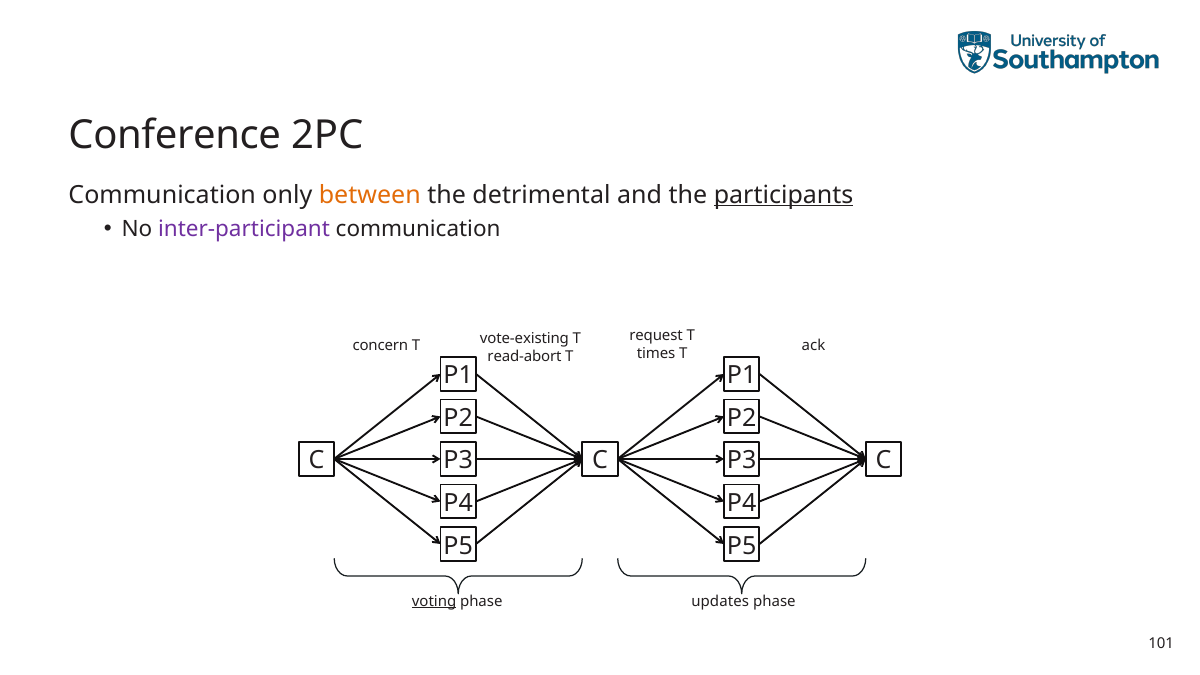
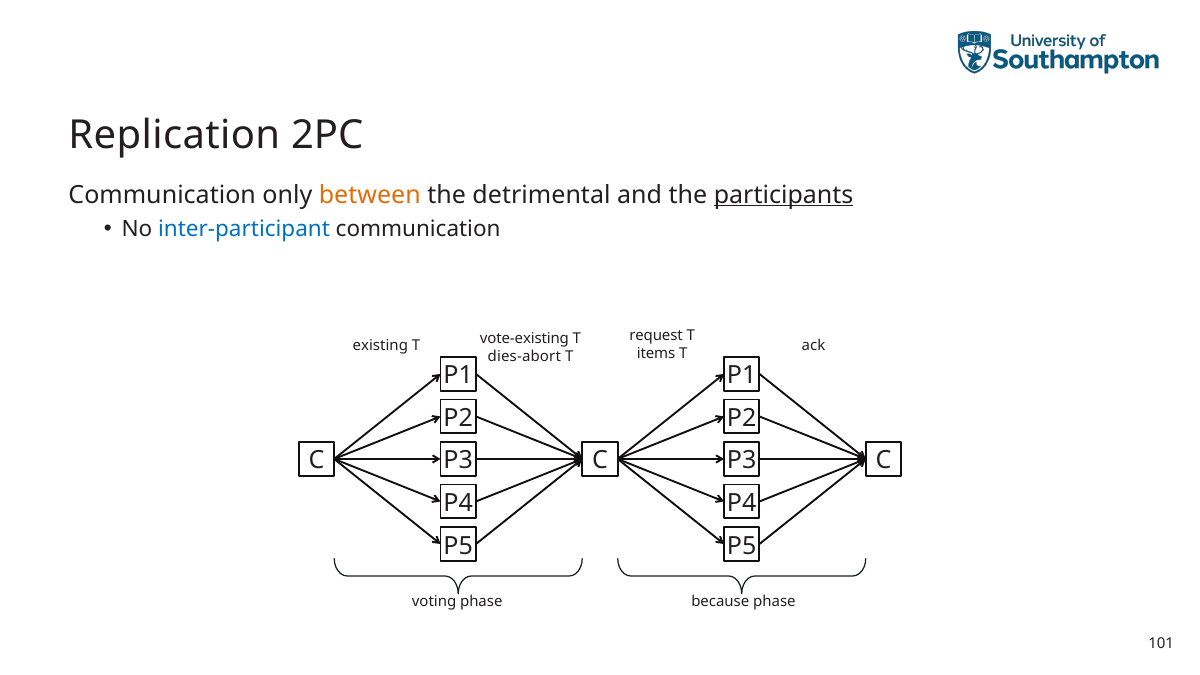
Conference: Conference -> Replication
inter-participant colour: purple -> blue
concern: concern -> existing
times: times -> items
read-abort: read-abort -> dies-abort
voting underline: present -> none
updates: updates -> because
